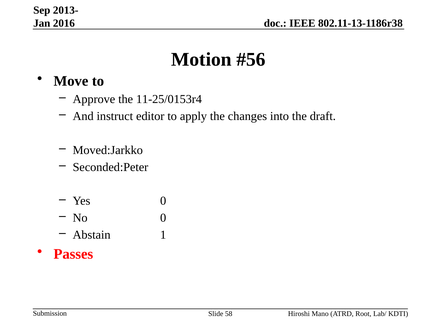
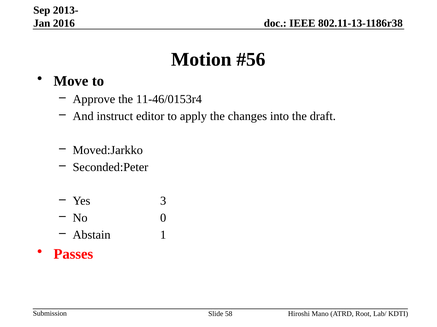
11-25/0153r4: 11-25/0153r4 -> 11-46/0153r4
Yes 0: 0 -> 3
